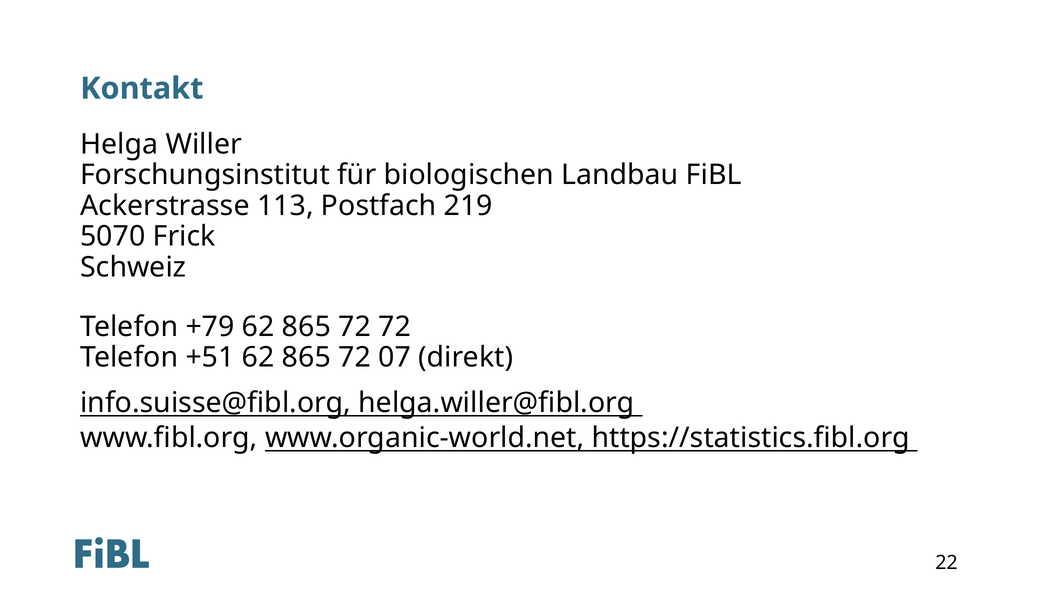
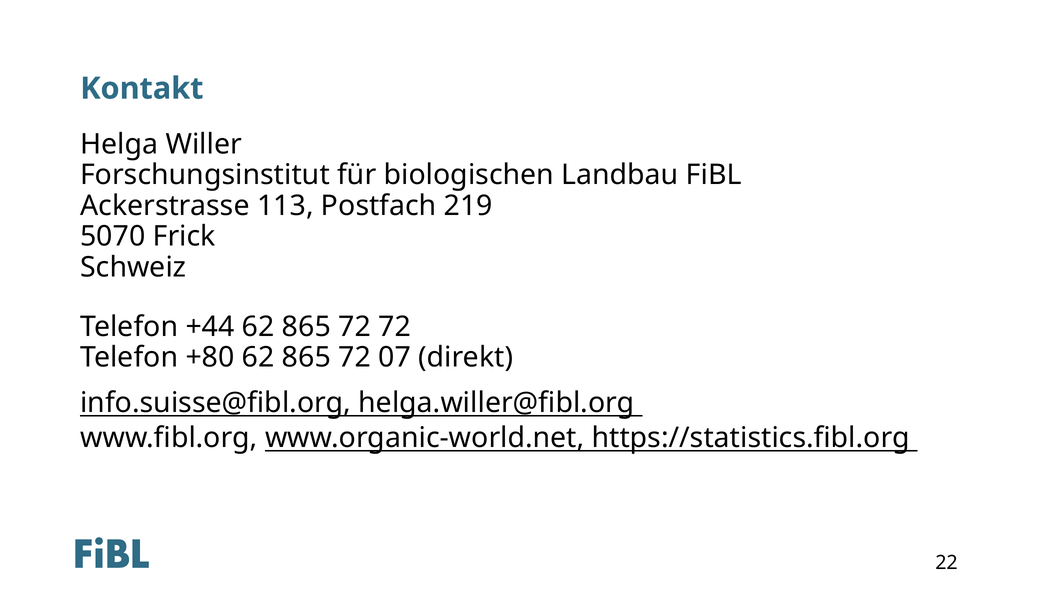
+79: +79 -> +44
+51: +51 -> +80
